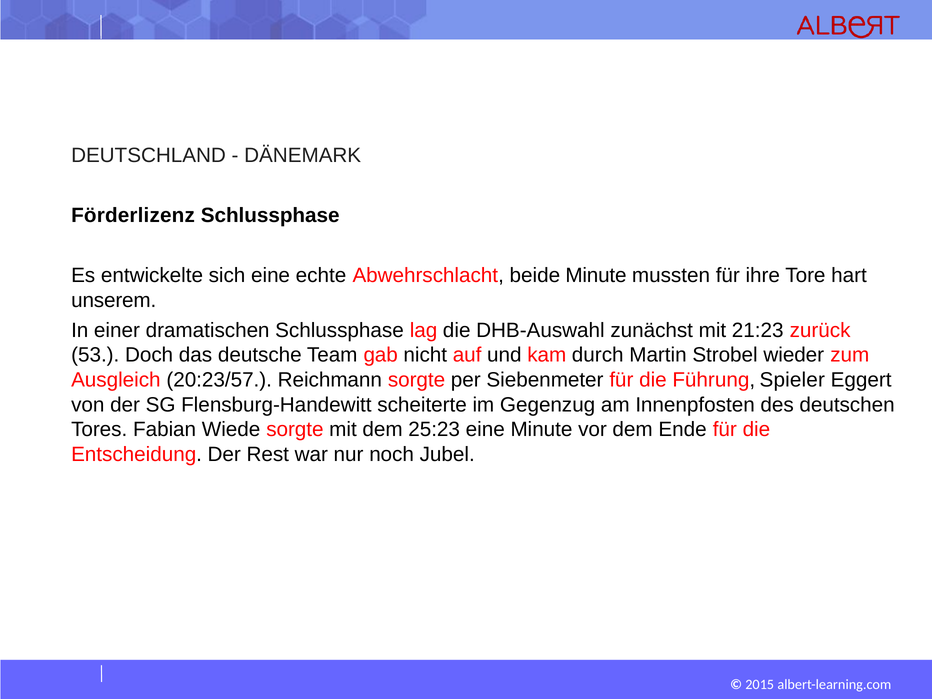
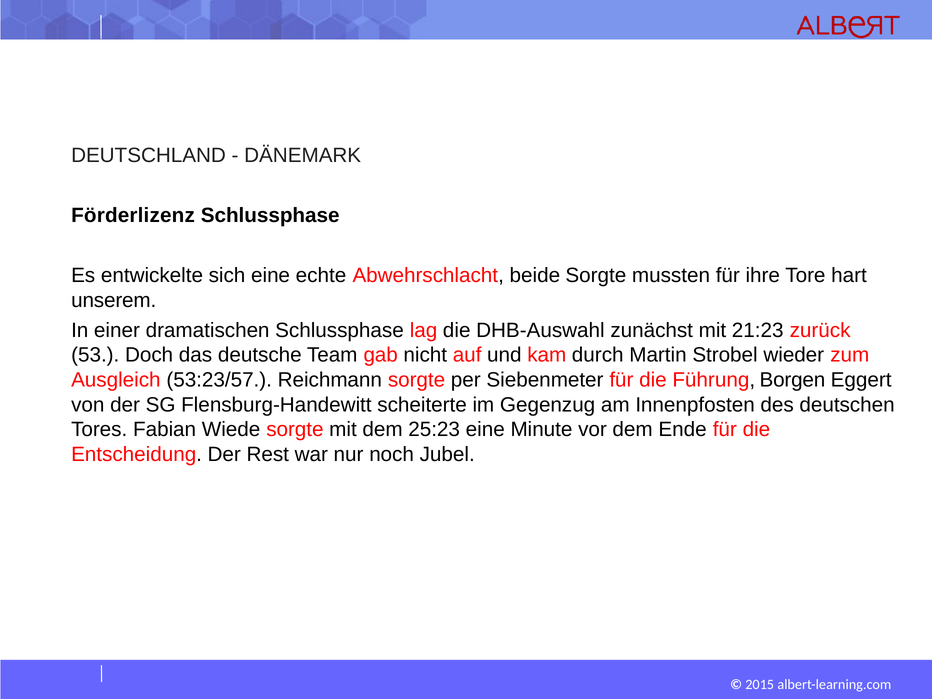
beide Minute: Minute -> Sorgte
20:23/57: 20:23/57 -> 53:23/57
Spieler: Spieler -> Borgen
